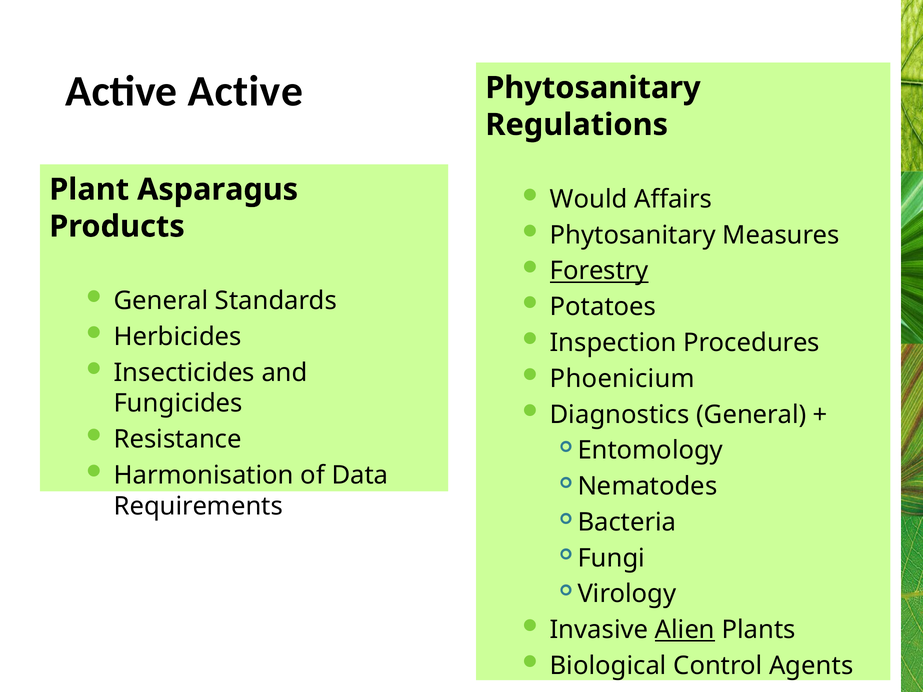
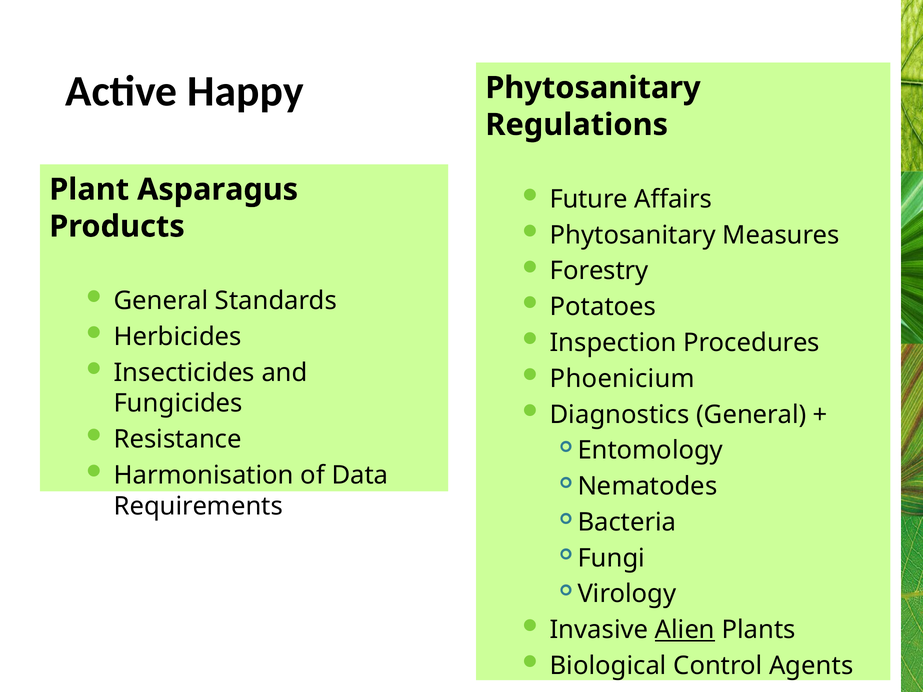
Active Active: Active -> Happy
Would: Would -> Future
Forestry underline: present -> none
